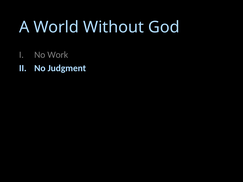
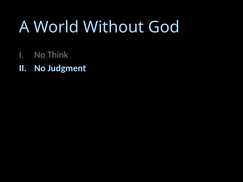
Work: Work -> Think
